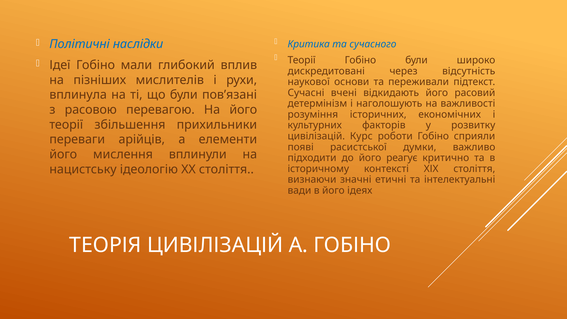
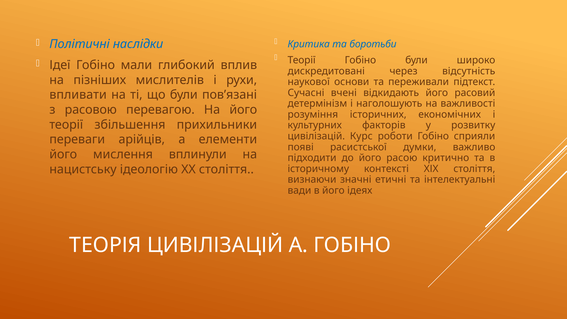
сучасного: сучасного -> боротьби
вплинула: вплинула -> впливати
реагує: реагує -> расою
